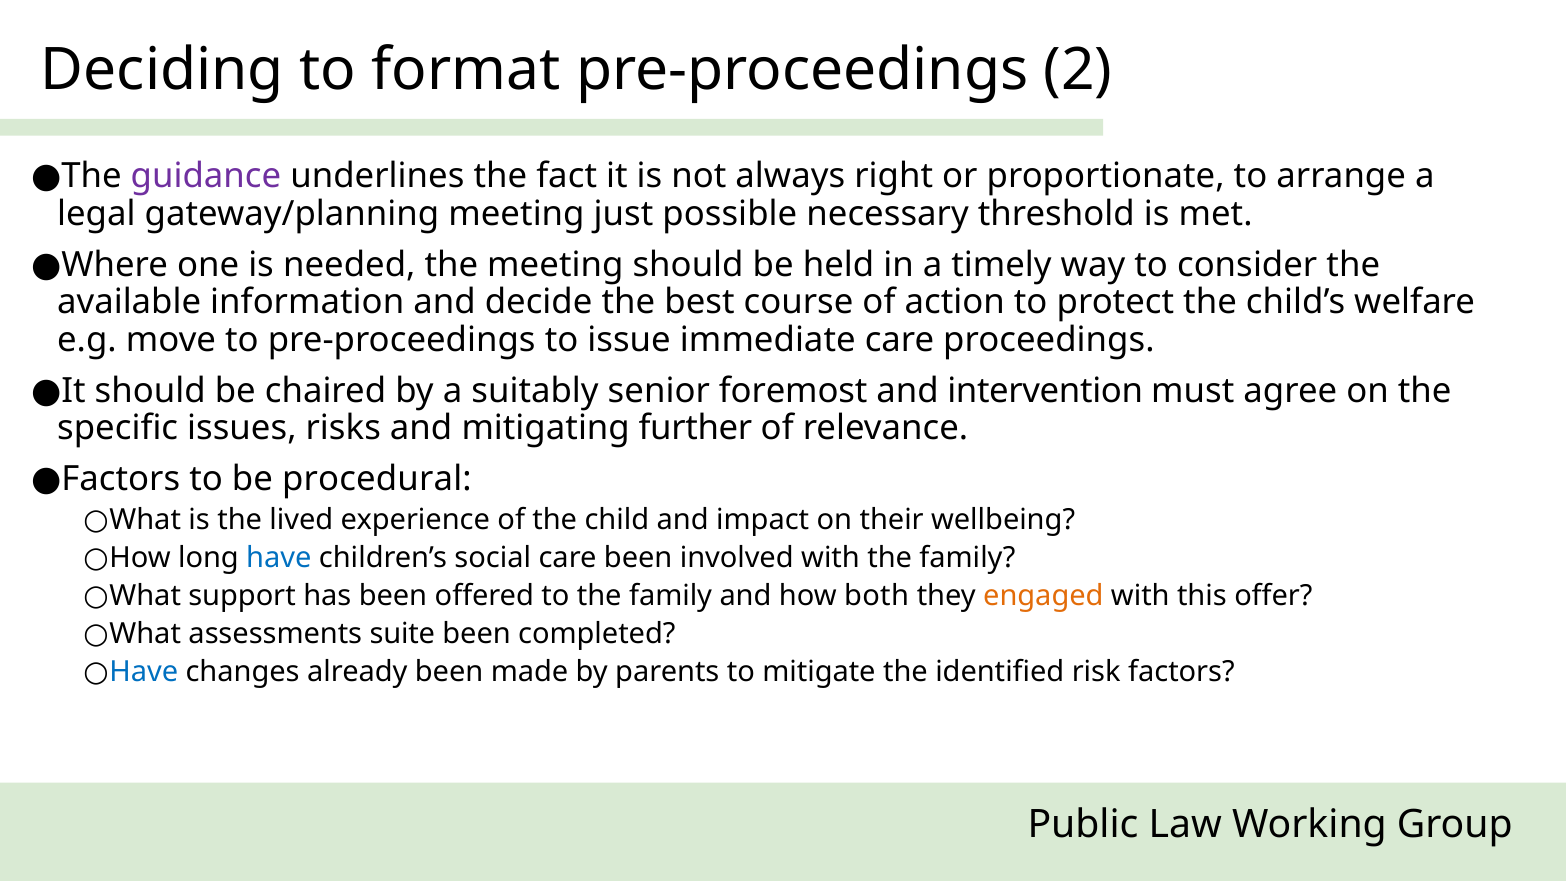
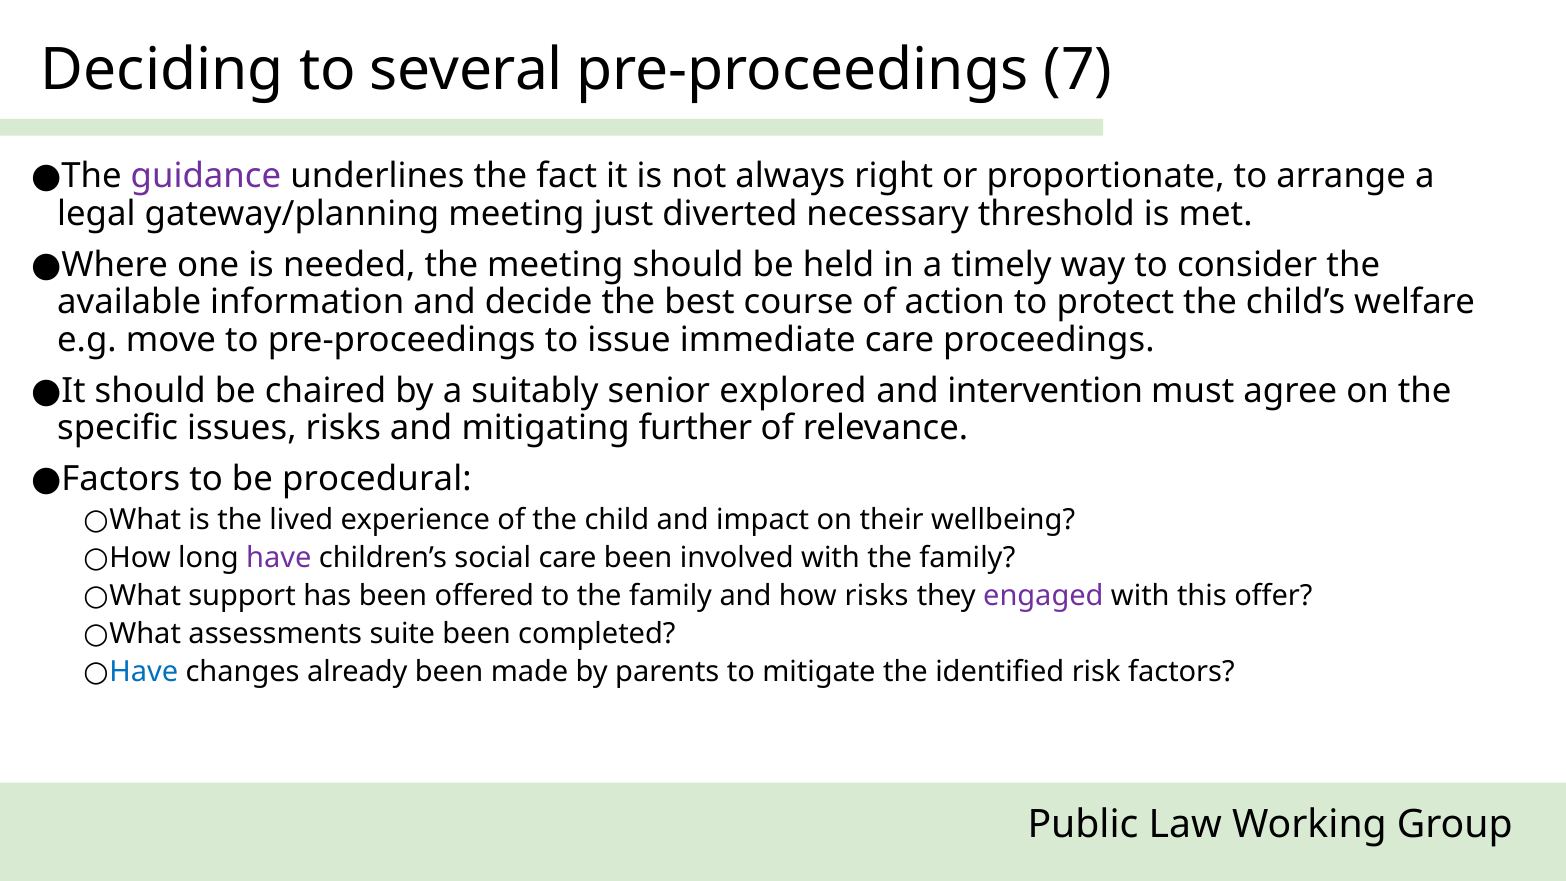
format: format -> several
2: 2 -> 7
possible: possible -> diverted
foremost: foremost -> explored
have at (279, 558) colour: blue -> purple
how both: both -> risks
engaged colour: orange -> purple
